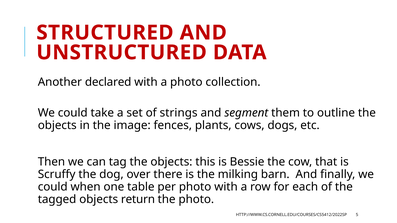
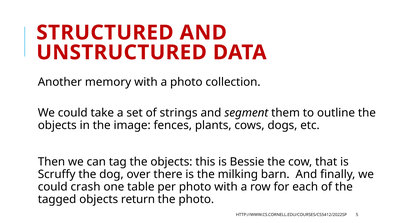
declared: declared -> memory
when: when -> crash
